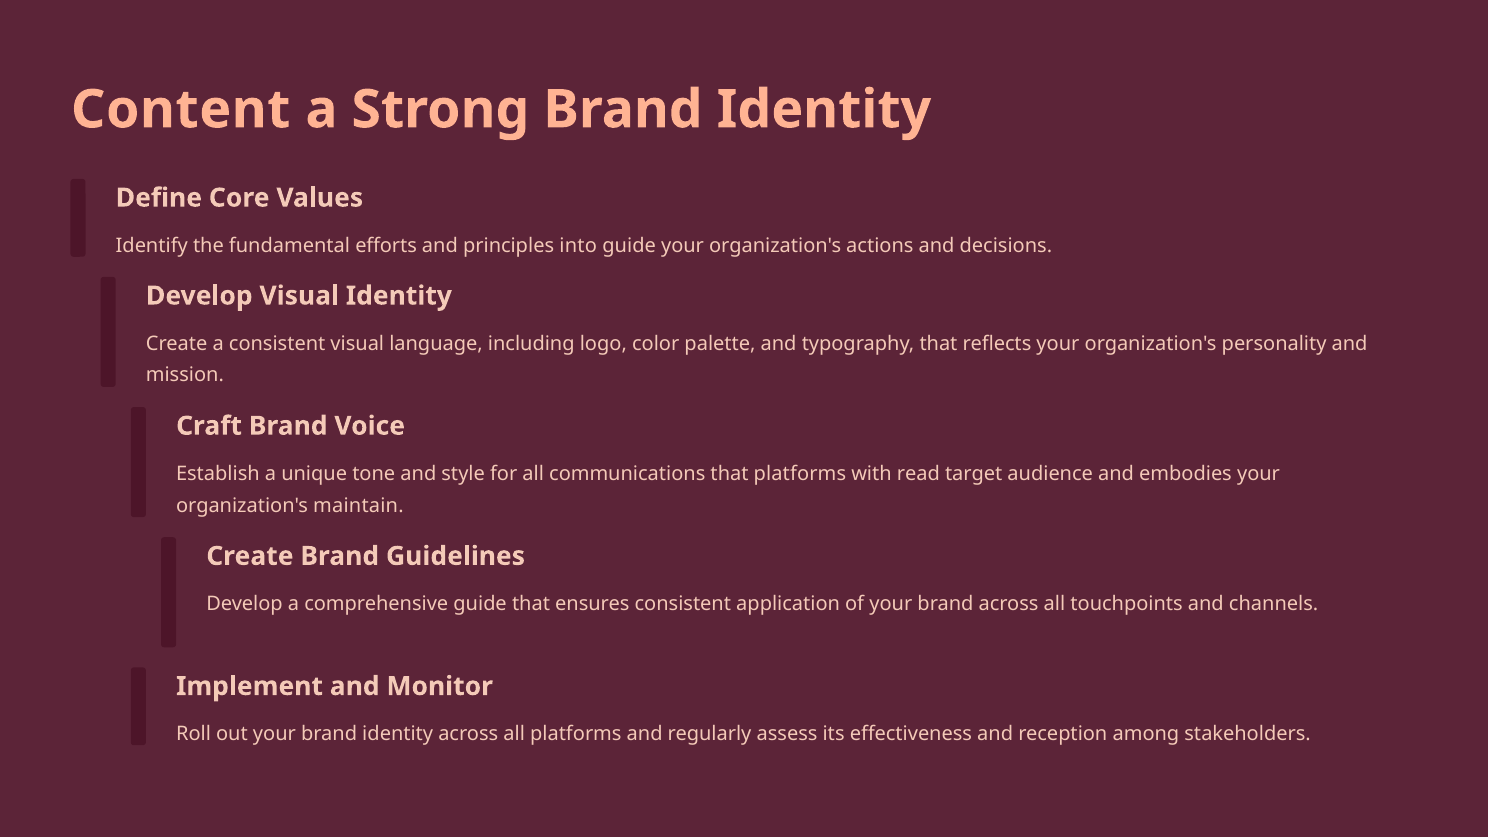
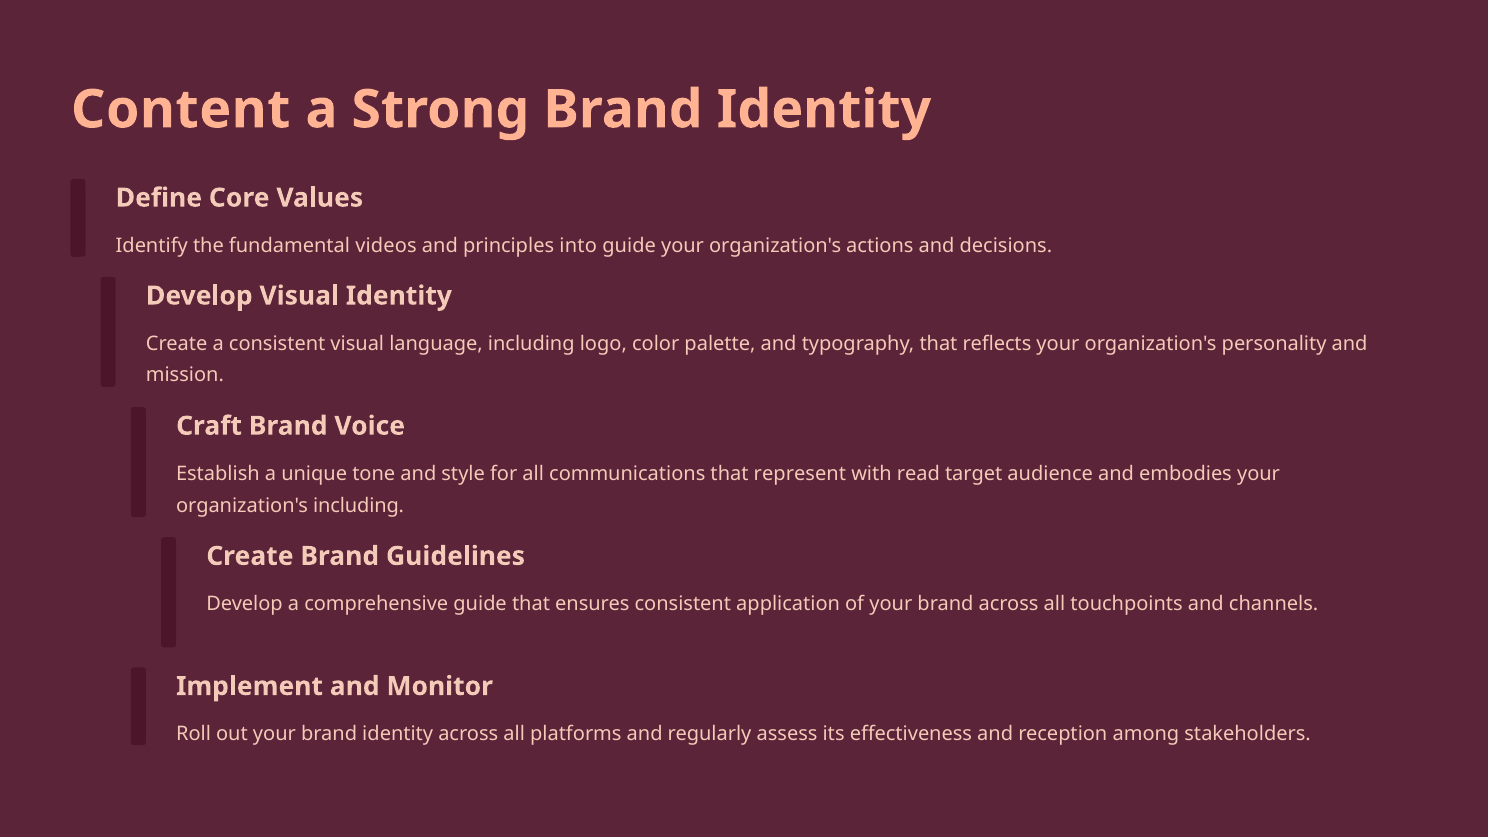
efforts: efforts -> videos
that platforms: platforms -> represent
organization's maintain: maintain -> including
